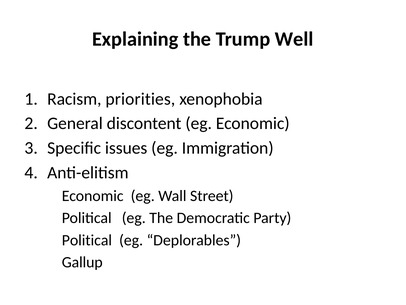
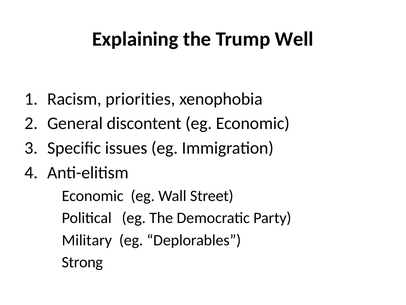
Political at (87, 240): Political -> Military
Gallup: Gallup -> Strong
